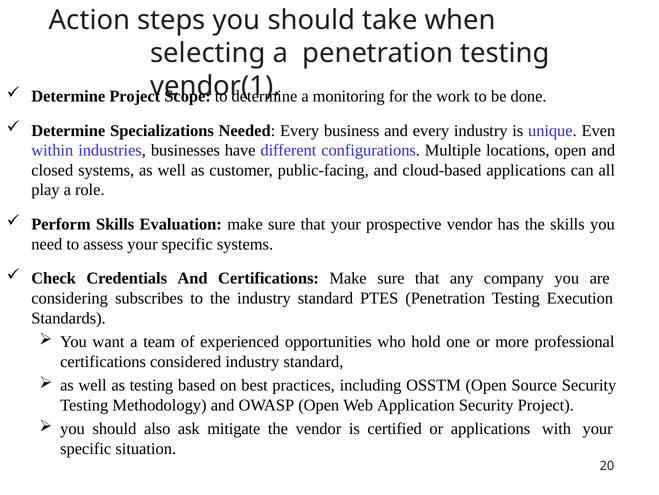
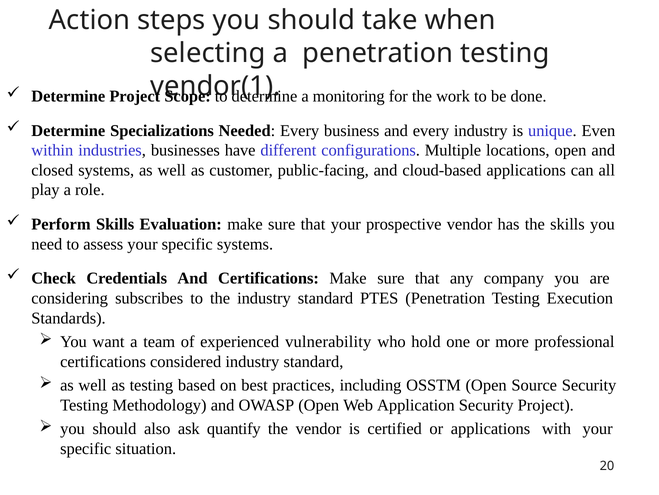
opportunities: opportunities -> vulnerability
mitigate: mitigate -> quantify
